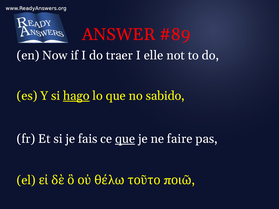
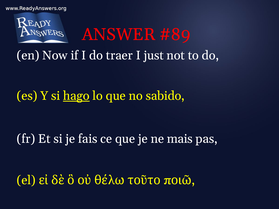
elle: elle -> just
que at (125, 139) underline: present -> none
faire: faire -> mais
